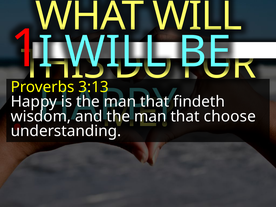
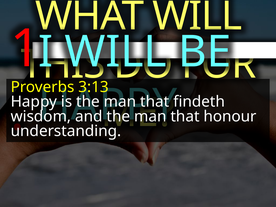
choose: choose -> honour
